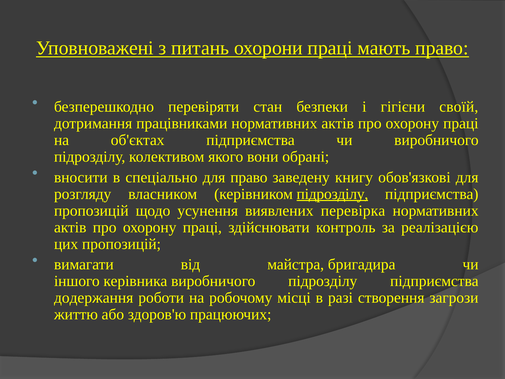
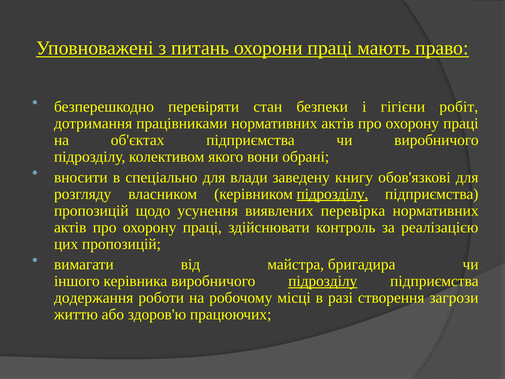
своїй: своїй -> робіт
для право: право -> влади
підрозділу at (323, 281) underline: none -> present
